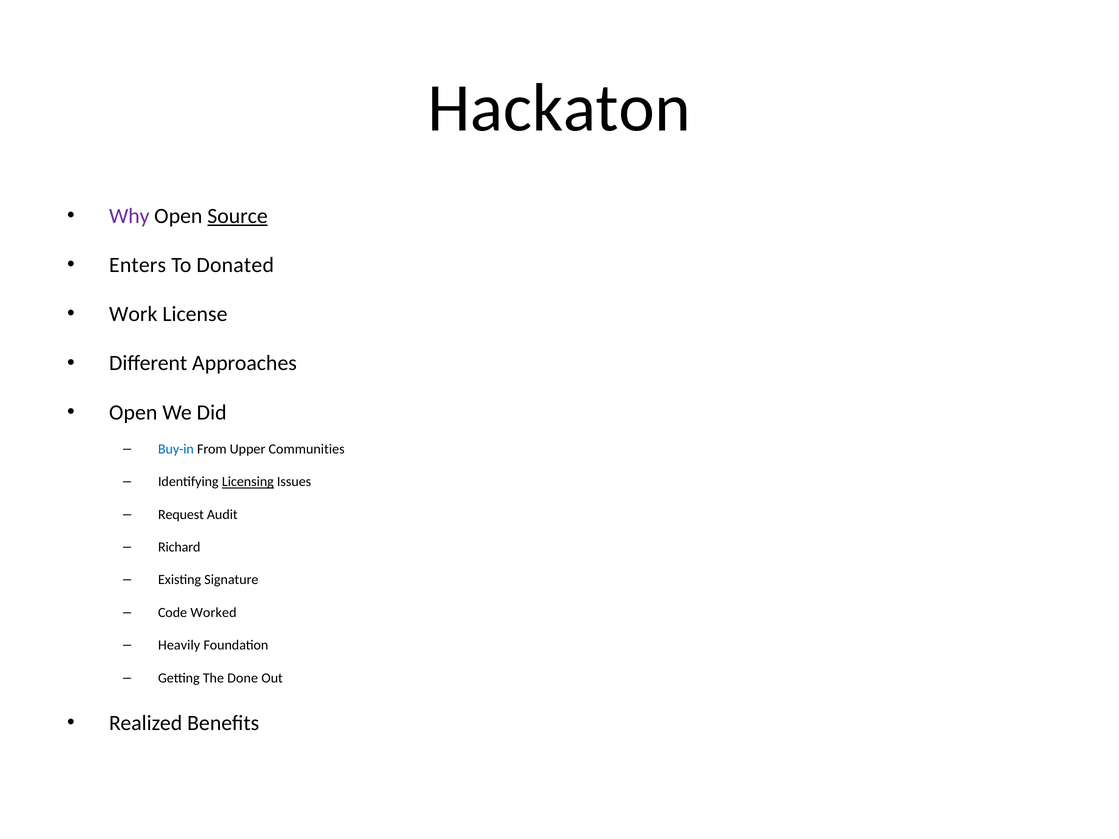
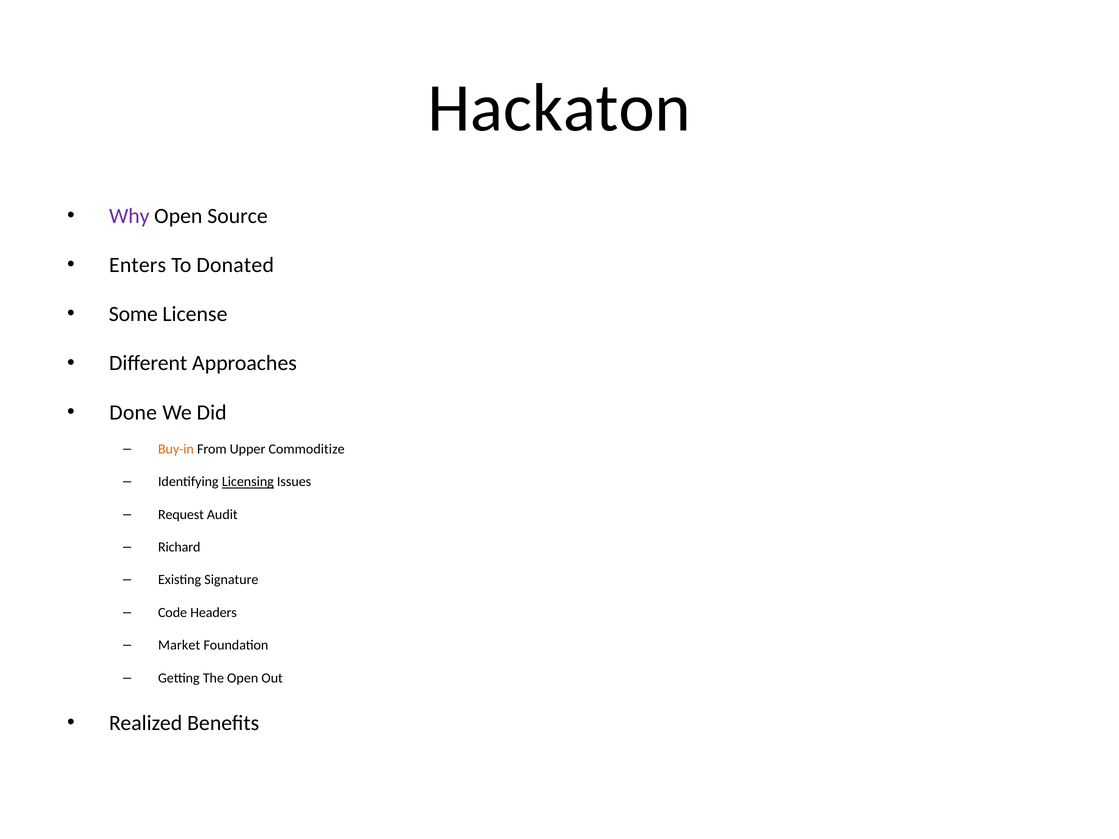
Source underline: present -> none
Work: Work -> Some
Open at (133, 412): Open -> Done
Buy-in colour: blue -> orange
Communities: Communities -> Commoditize
Worked: Worked -> Headers
Heavily: Heavily -> Market
The Done: Done -> Open
